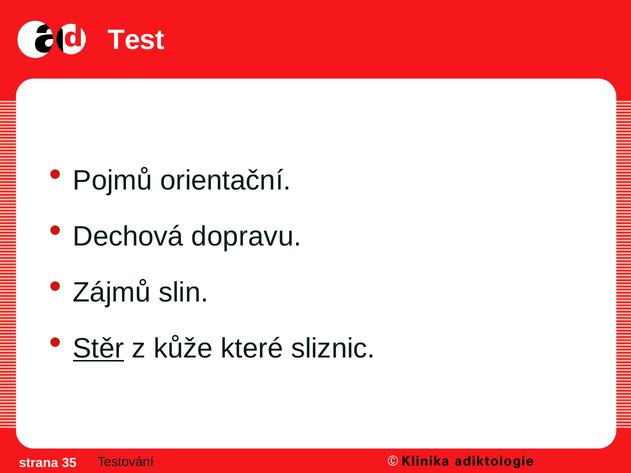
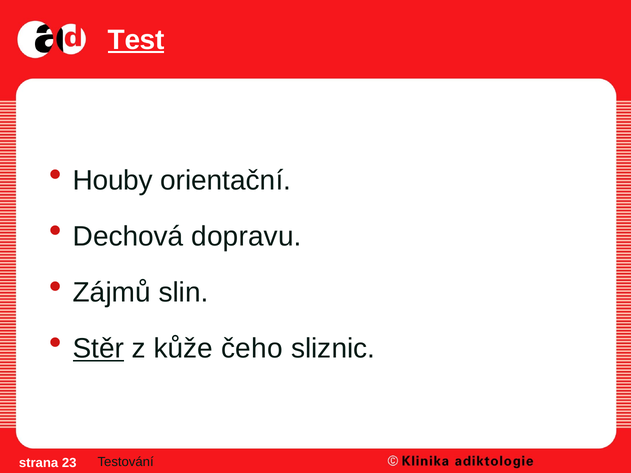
Test underline: none -> present
Pojmů: Pojmů -> Houby
které: které -> čeho
35: 35 -> 23
